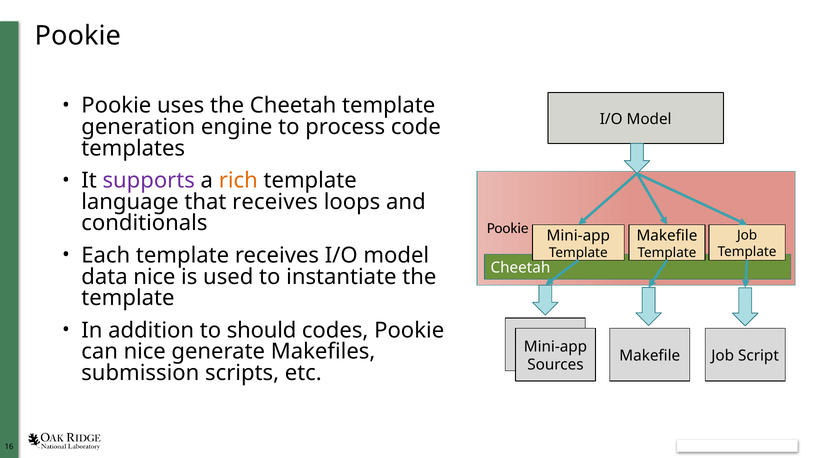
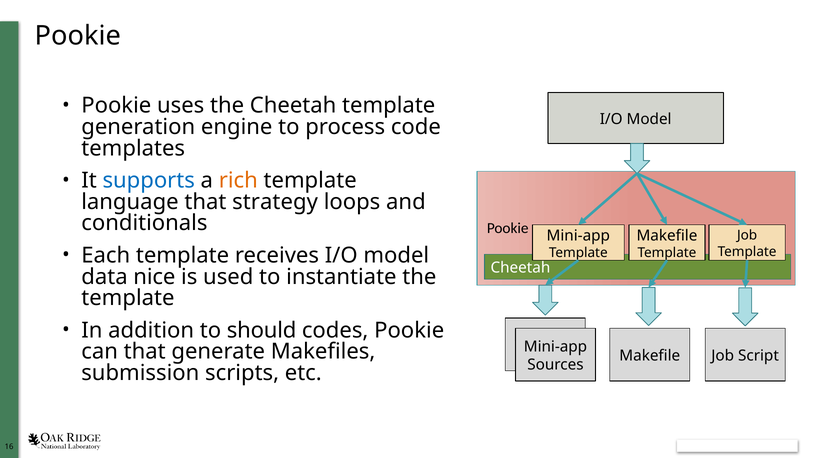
supports colour: purple -> blue
that receives: receives -> strategy
can nice: nice -> that
